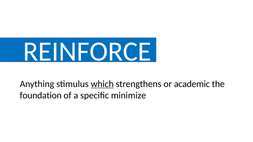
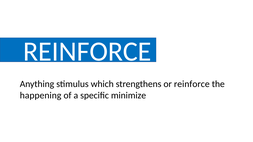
which underline: present -> none
or academic: academic -> reinforce
foundation: foundation -> happening
